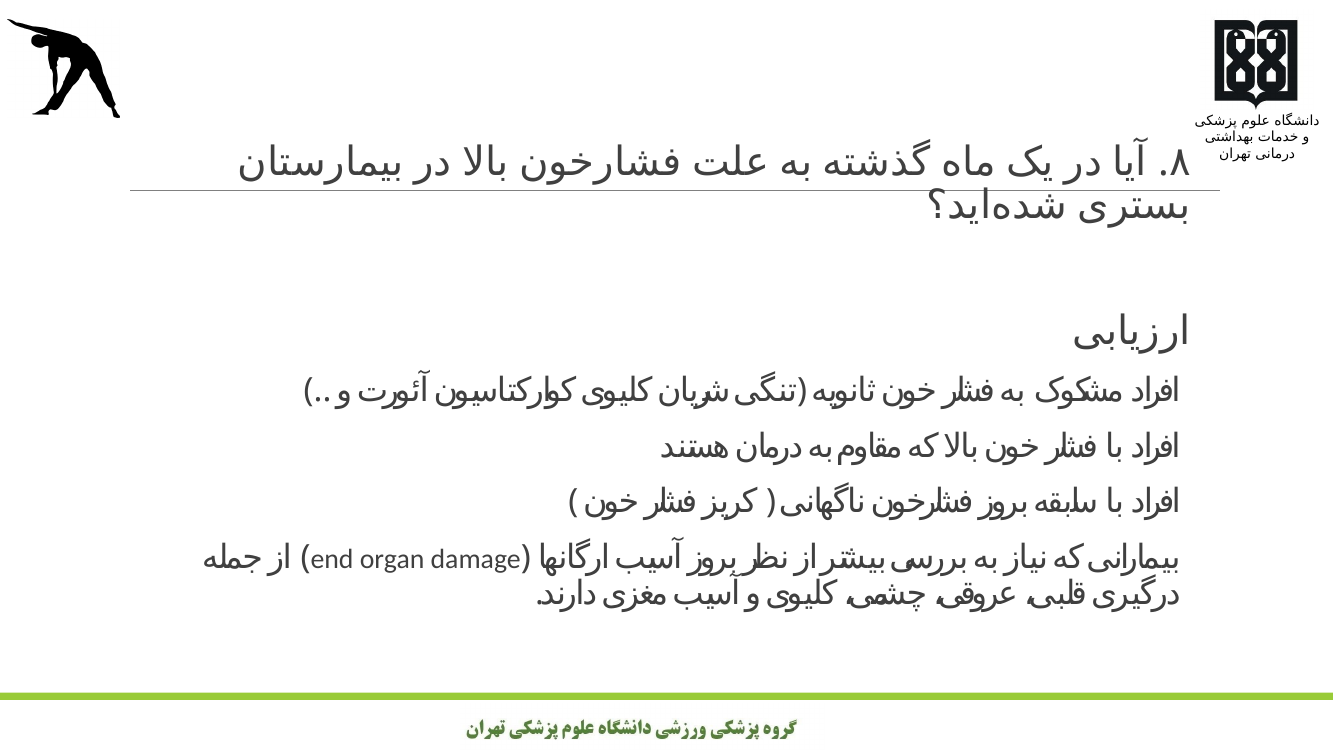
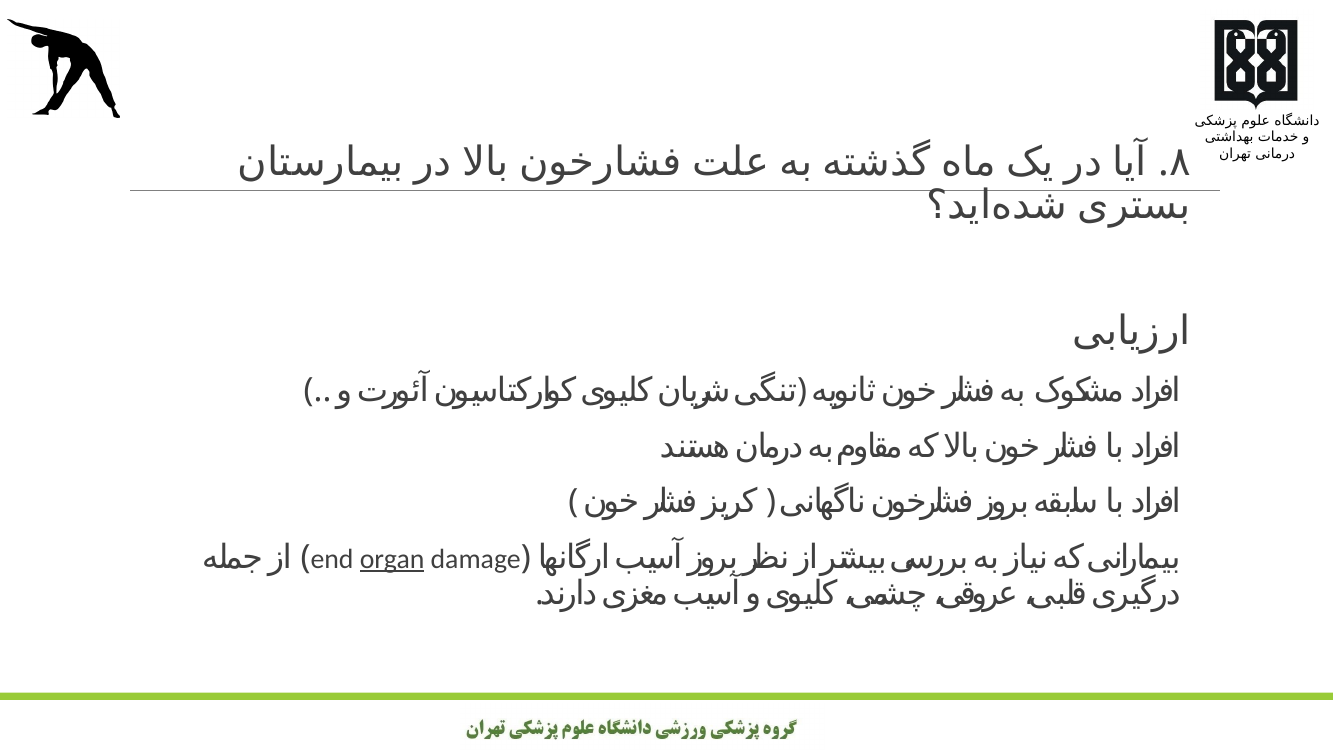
organ underline: none -> present
